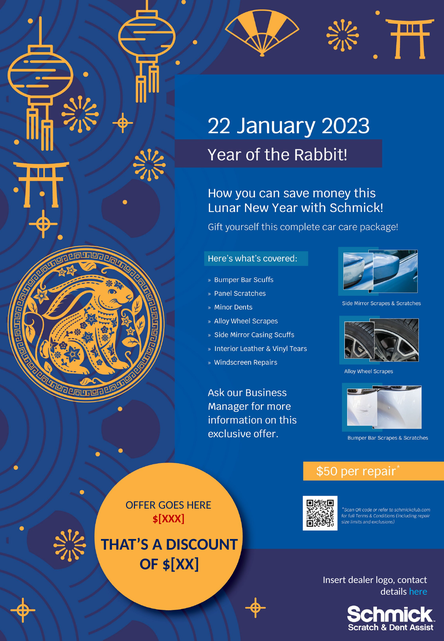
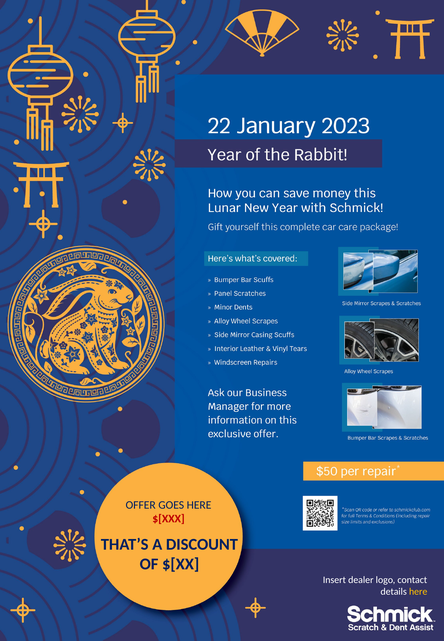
here at (418, 592) colour: light blue -> yellow
